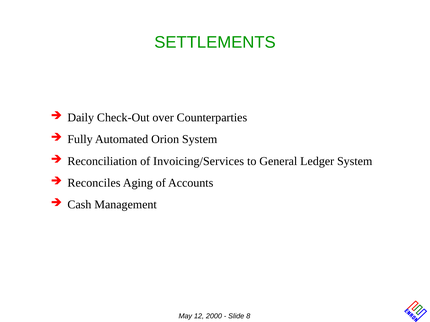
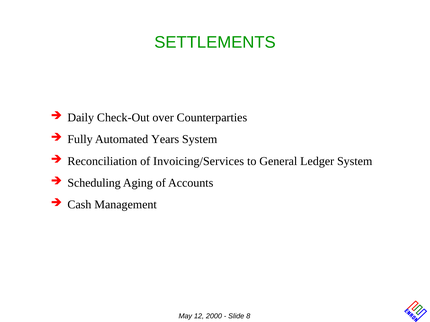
Orion: Orion -> Years
Reconciles: Reconciles -> Scheduling
